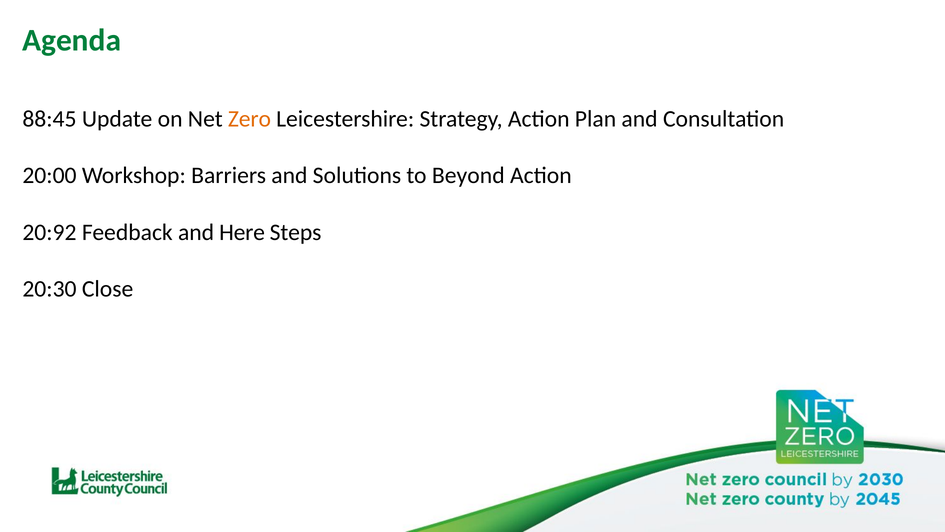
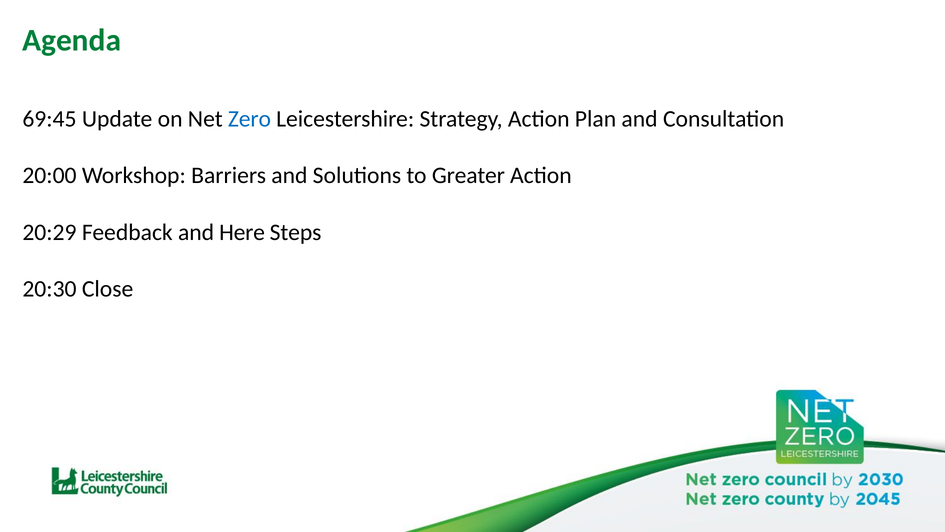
88:45: 88:45 -> 69:45
Zero colour: orange -> blue
Beyond: Beyond -> Greater
20:92: 20:92 -> 20:29
